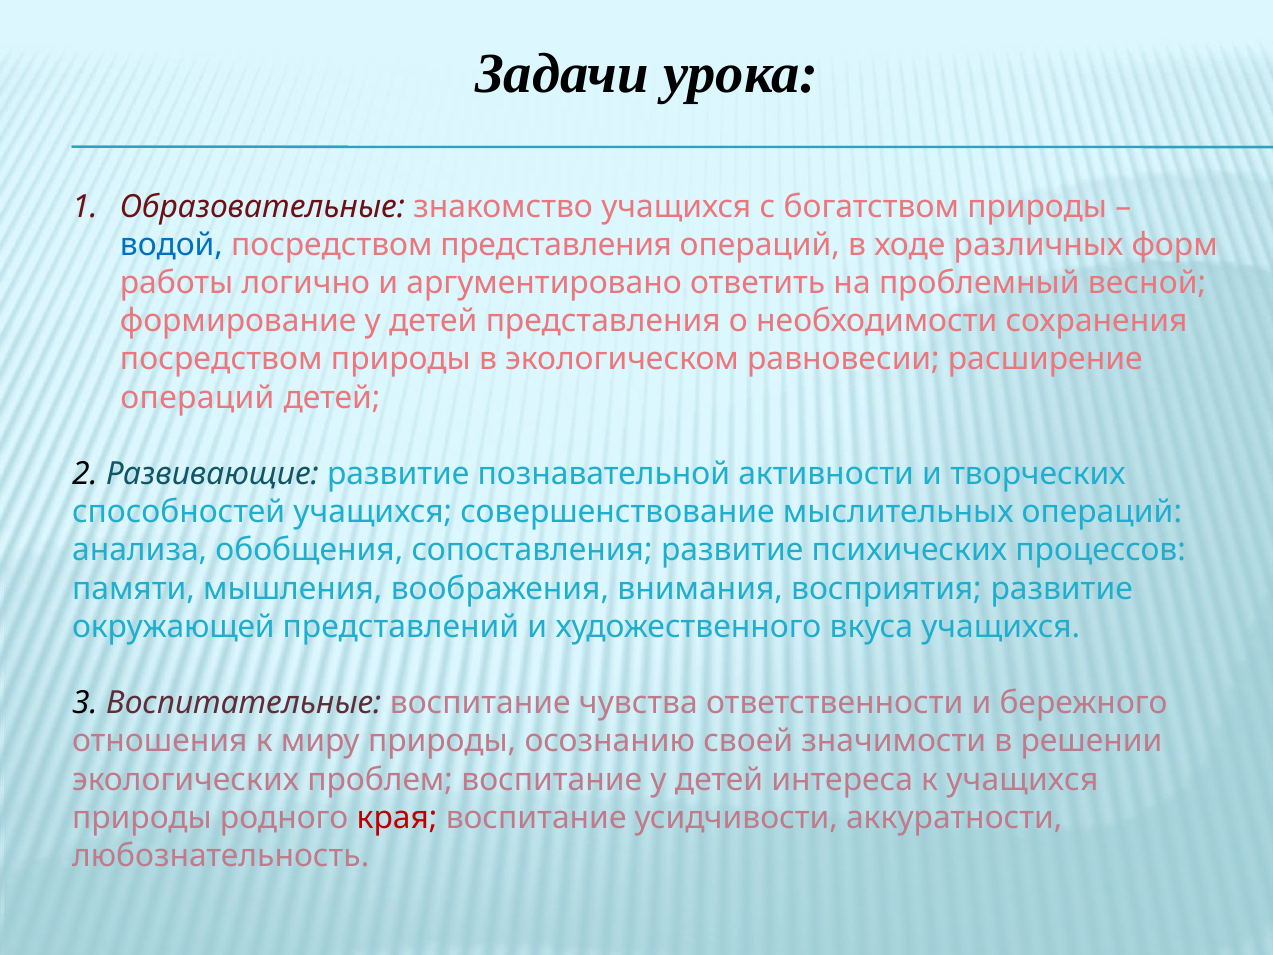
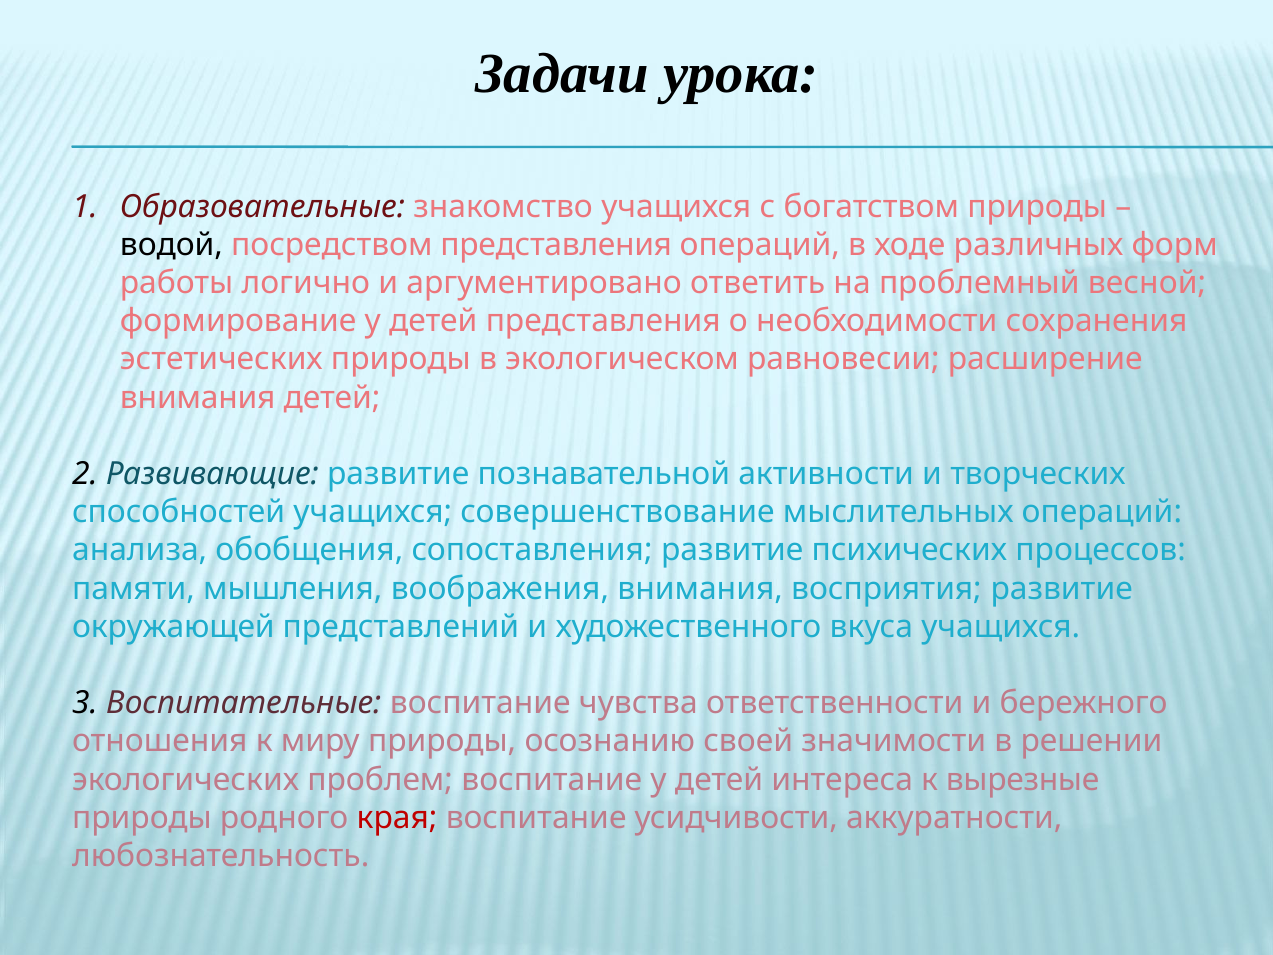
водой colour: blue -> black
посредством at (221, 359): посредством -> эстетических
операций at (197, 398): операций -> внимания
к учащихся: учащихся -> вырезные
